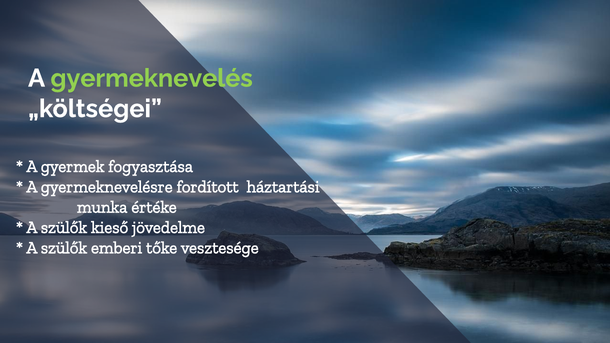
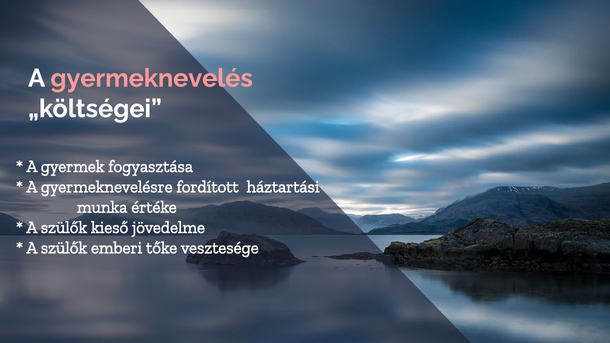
gyermeknevelés colour: light green -> pink
